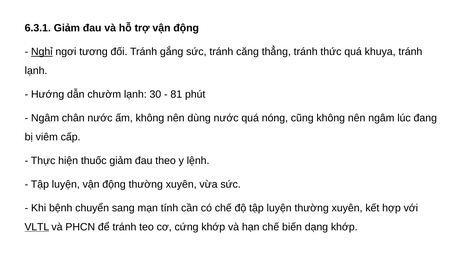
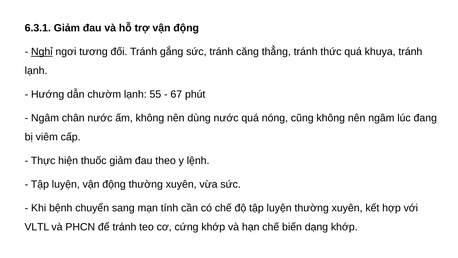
30: 30 -> 55
81: 81 -> 67
VLTL underline: present -> none
